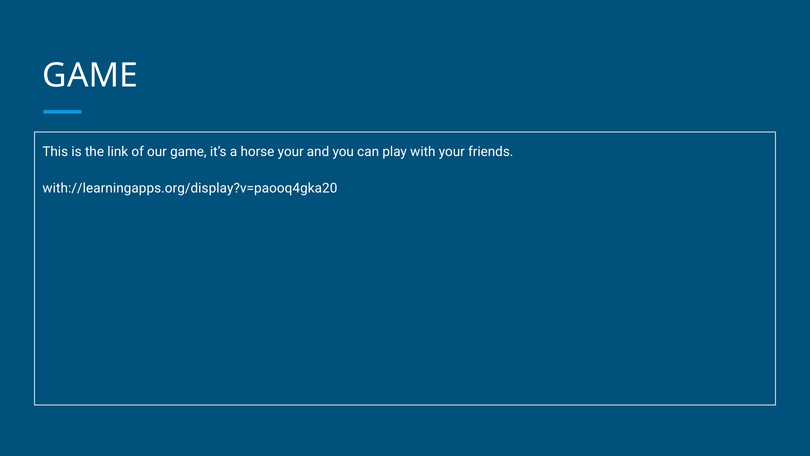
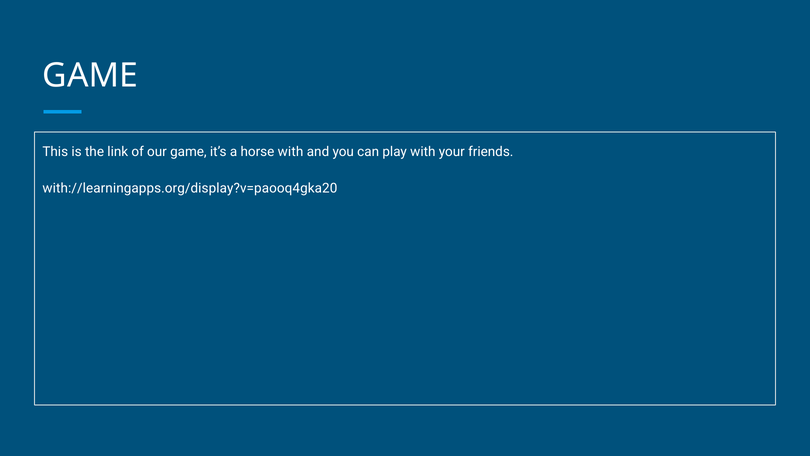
horse your: your -> with
